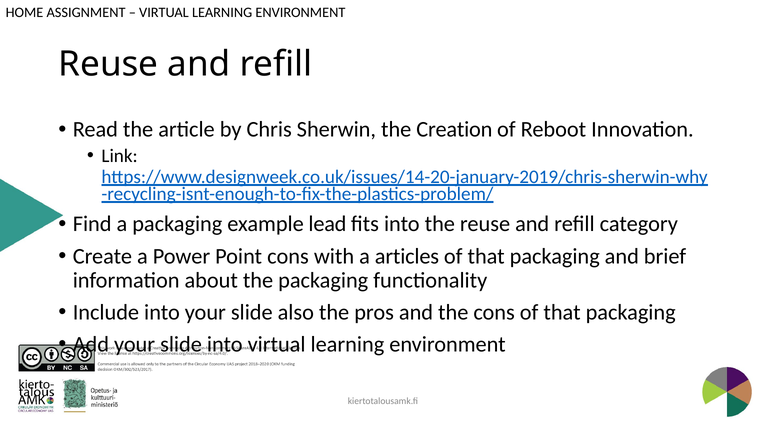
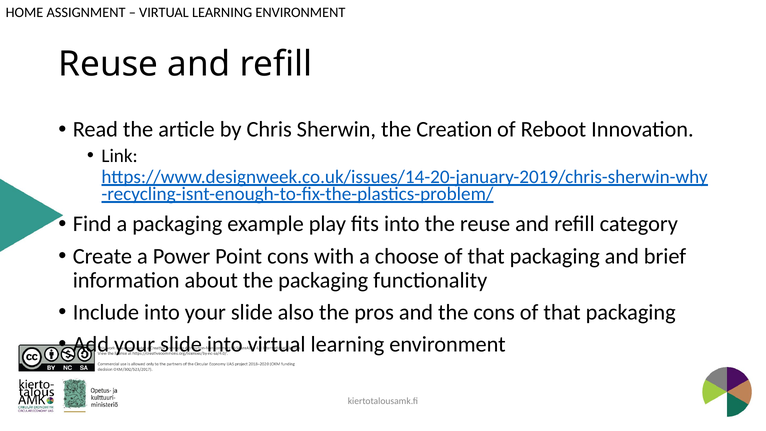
lead: lead -> play
articles: articles -> choose
